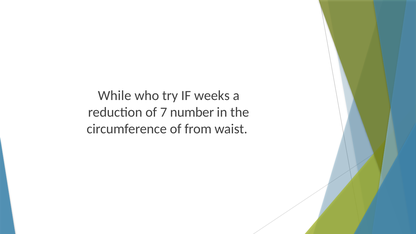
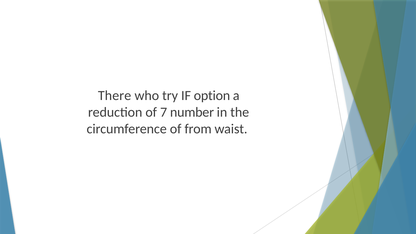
While: While -> There
weeks: weeks -> option
